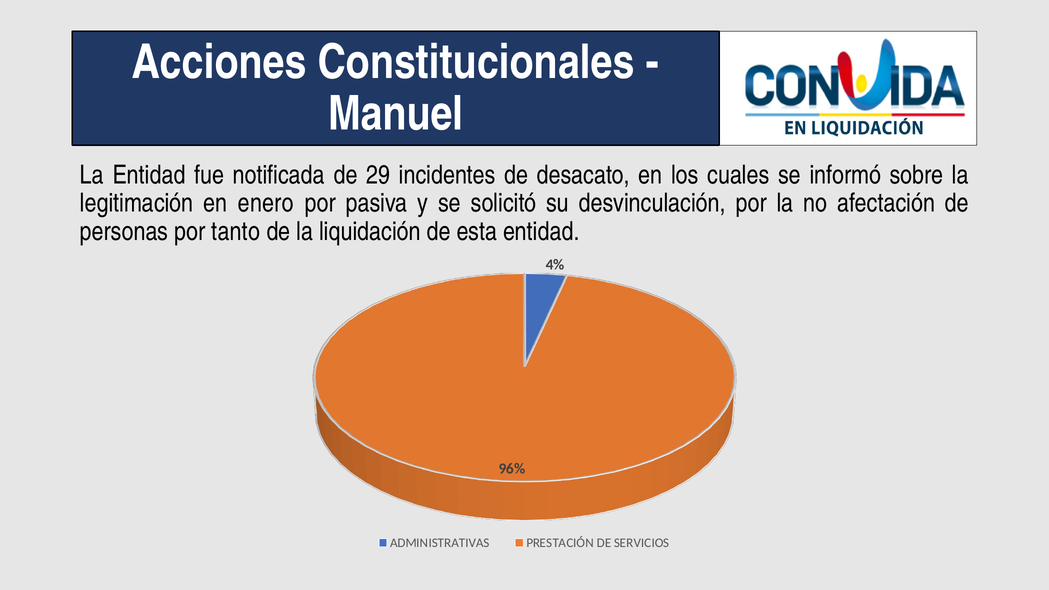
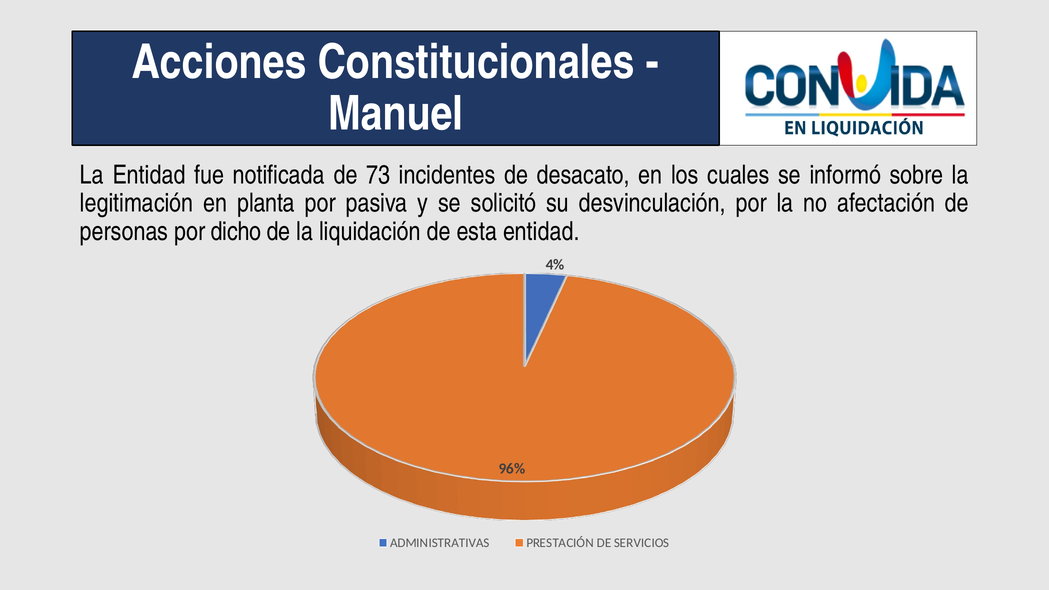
29: 29 -> 73
enero: enero -> planta
tanto: tanto -> dicho
